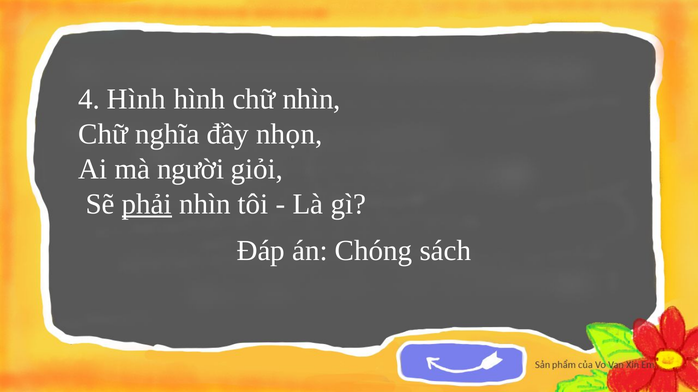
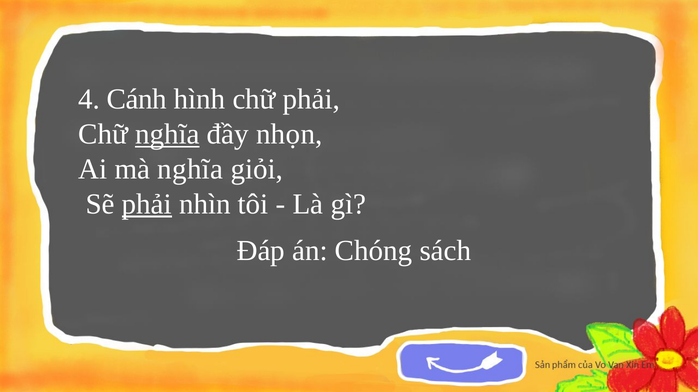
4 Hình: Hình -> Cánh
chữ nhìn: nhìn -> phải
nghĩa at (167, 134) underline: none -> present
mà người: người -> nghĩa
